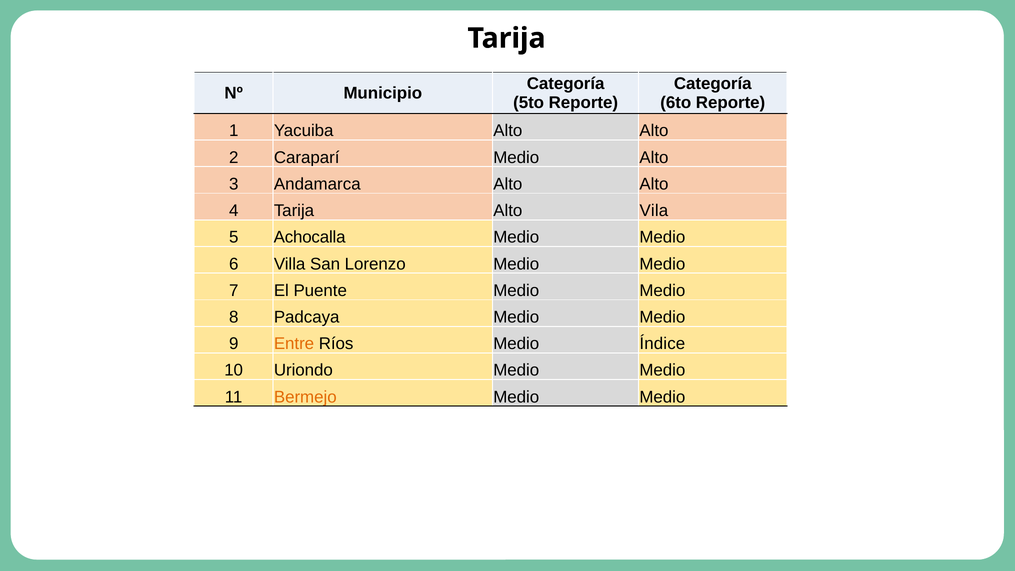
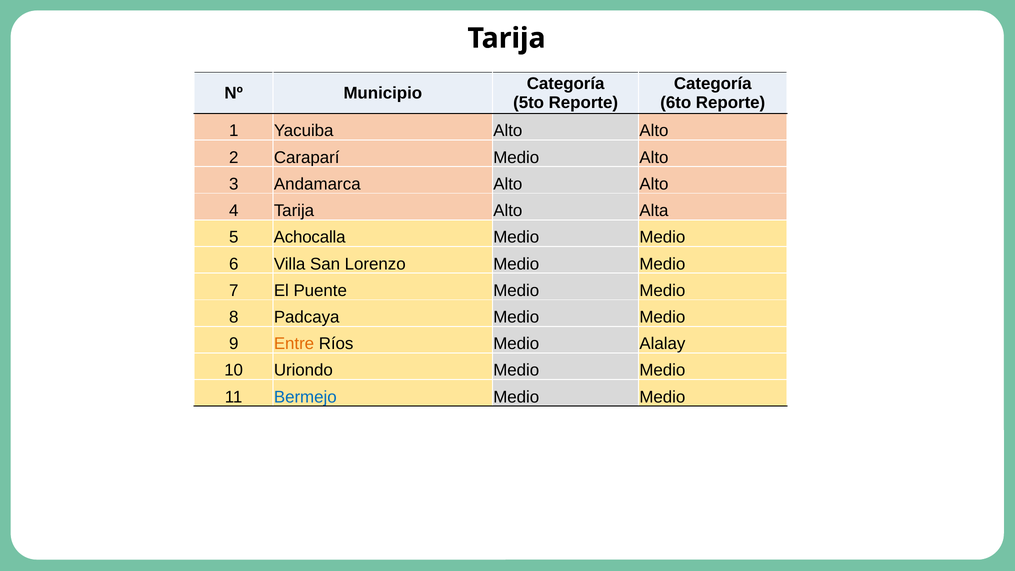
Vila: Vila -> Alta
Índice: Índice -> Alalay
Bermejo colour: orange -> blue
